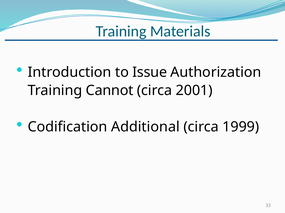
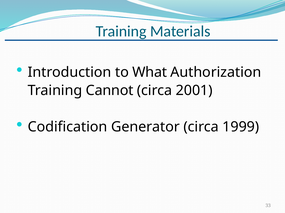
Issue: Issue -> What
Additional: Additional -> Generator
